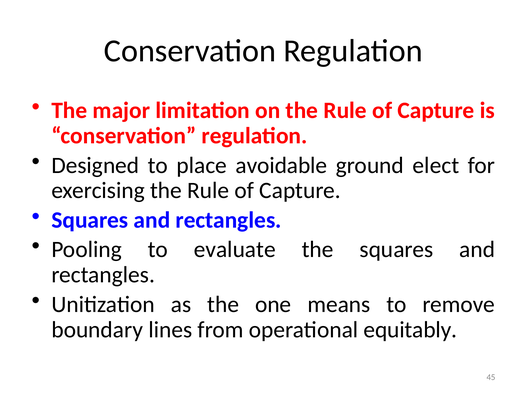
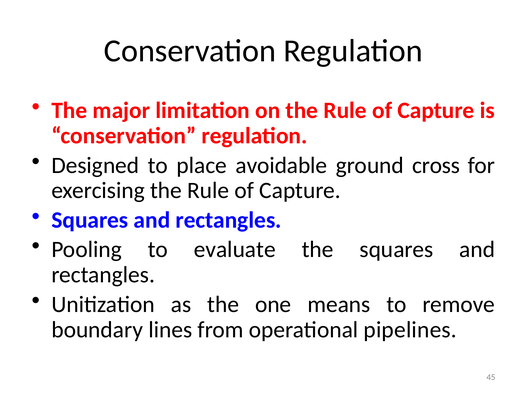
elect: elect -> cross
equitably: equitably -> pipelines
